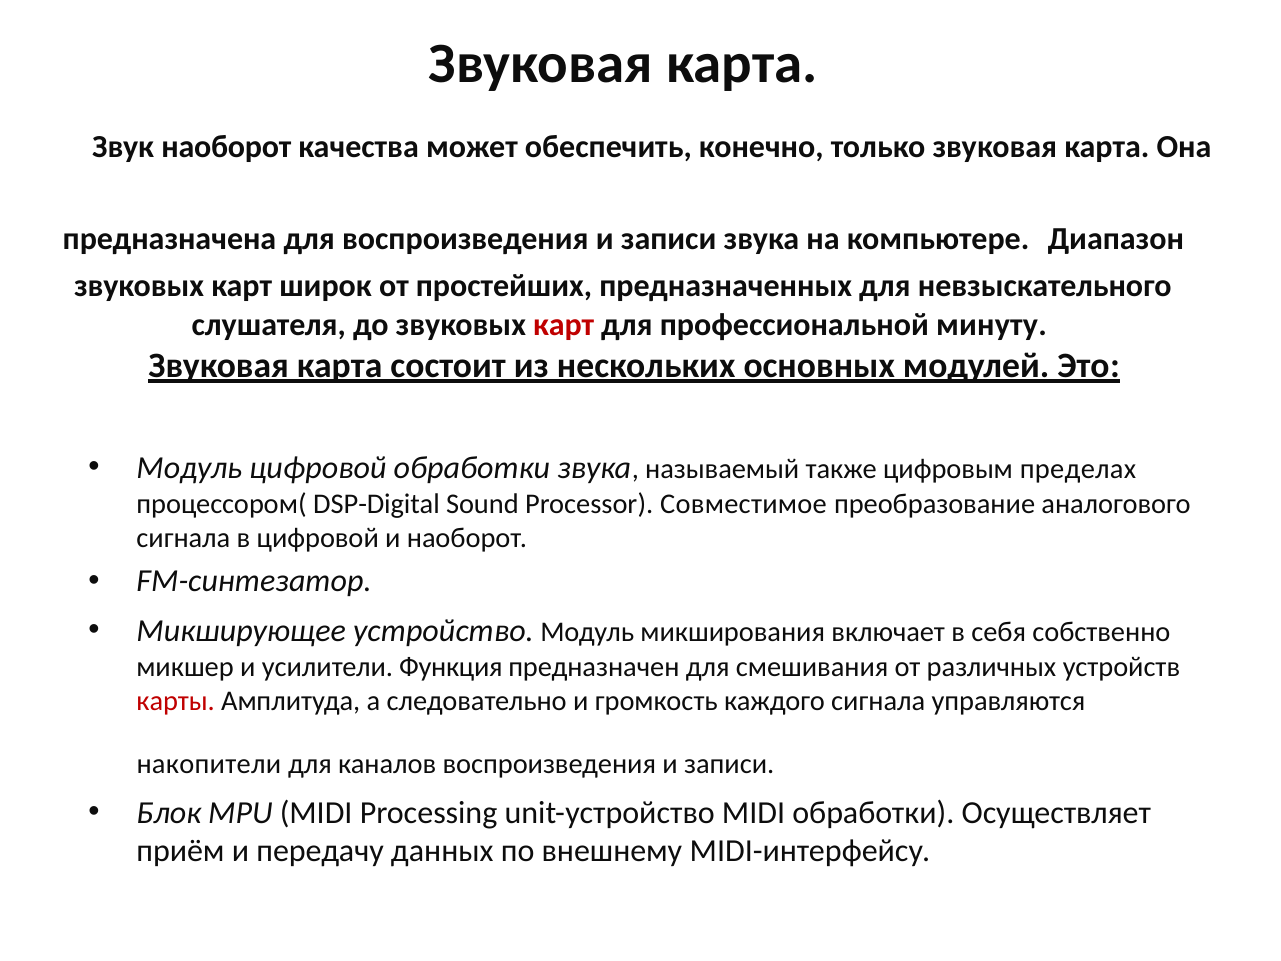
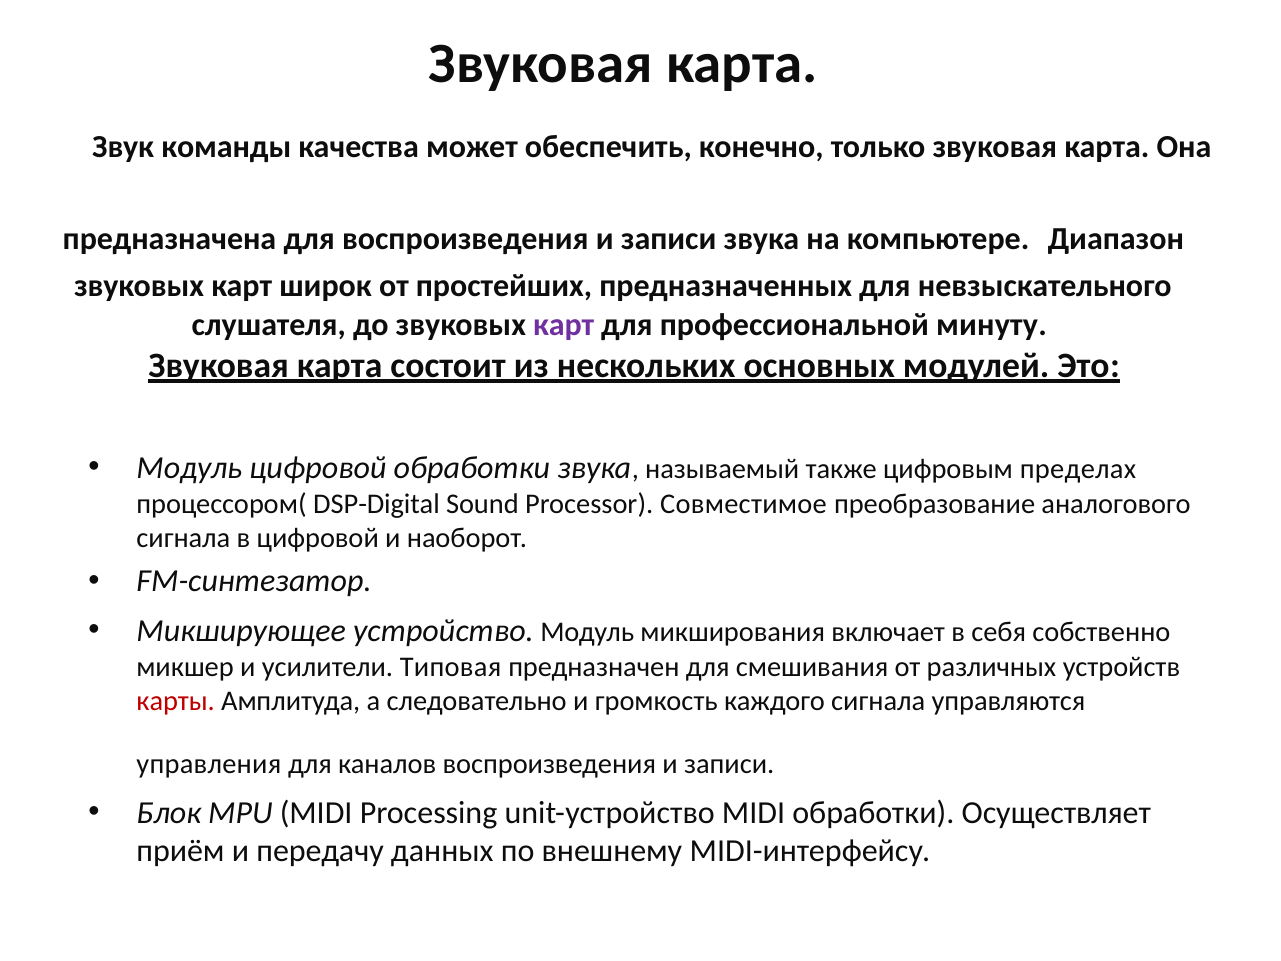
Звук наоборот: наоборот -> команды
карт at (564, 325) colour: red -> purple
Функция: Функция -> Типовая
накопители: накопители -> управления
